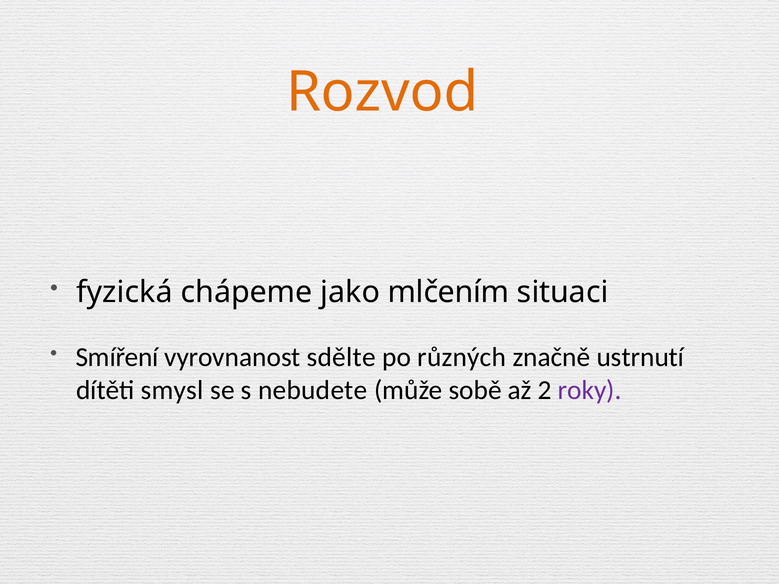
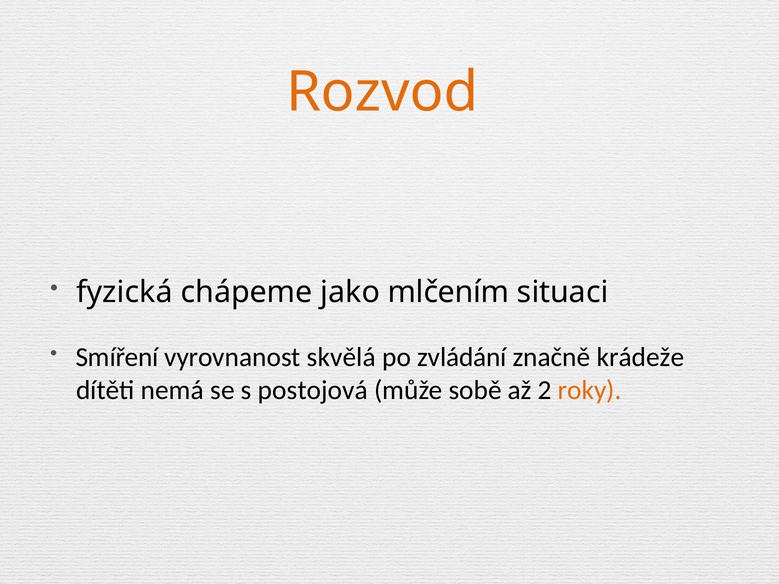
sdělte: sdělte -> skvělá
různých: různých -> zvládání
ustrnutí: ustrnutí -> krádeže
smysl: smysl -> nemá
nebudete: nebudete -> postojová
roky colour: purple -> orange
